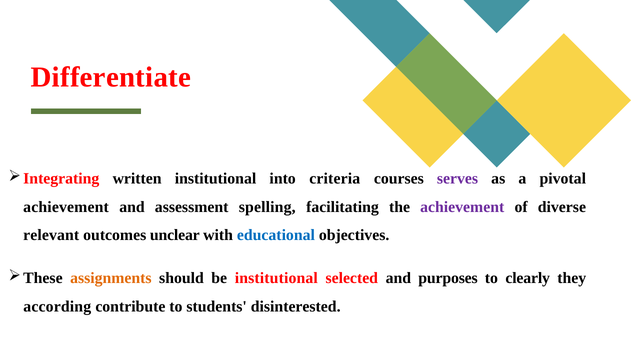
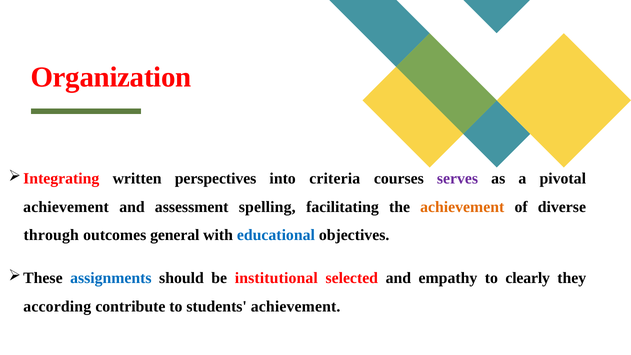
Differentiate: Differentiate -> Organization
written institutional: institutional -> perspectives
achievement at (462, 207) colour: purple -> orange
relevant: relevant -> through
unclear: unclear -> general
assignments colour: orange -> blue
purposes: purposes -> empathy
students disinterested: disinterested -> achievement
